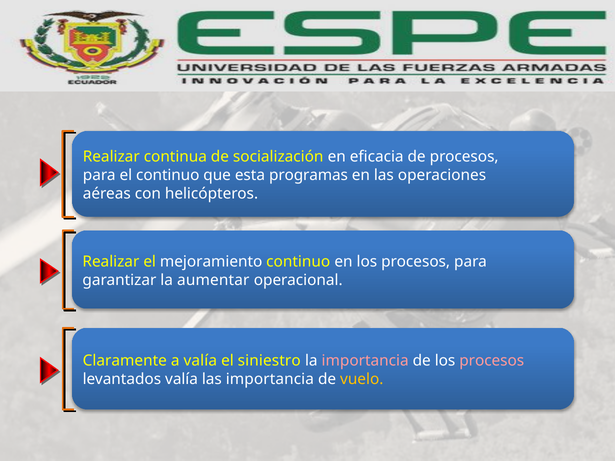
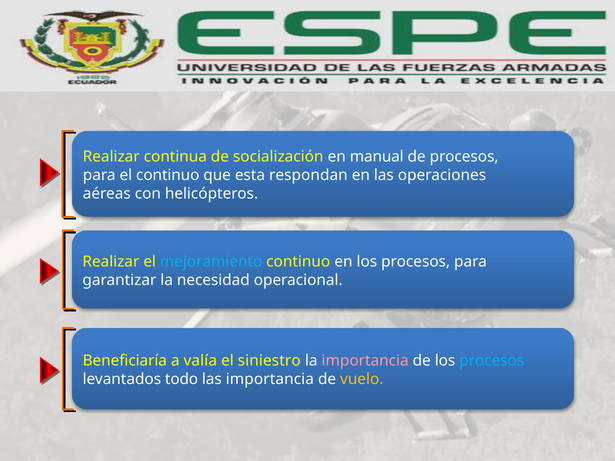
eficacia: eficacia -> manual
programas: programas -> respondan
mejoramiento colour: white -> light blue
aumentar: aumentar -> necesidad
Claramente: Claramente -> Beneficiaría
procesos at (492, 361) colour: pink -> light blue
levantados valía: valía -> todo
